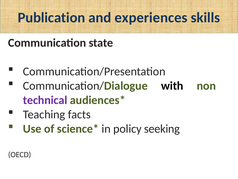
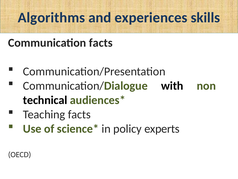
Publication: Publication -> Algorithms
Communication state: state -> facts
technical colour: purple -> black
seeking: seeking -> experts
